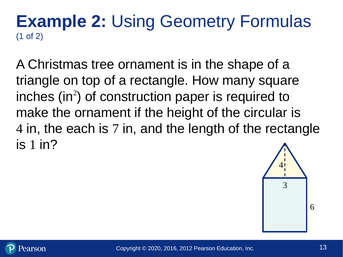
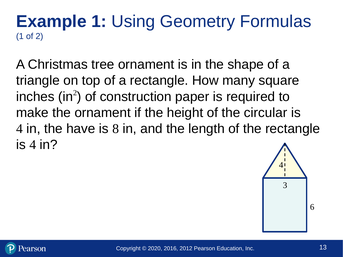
Example 2: 2 -> 1
each: each -> have
7: 7 -> 8
1 at (33, 145): 1 -> 4
